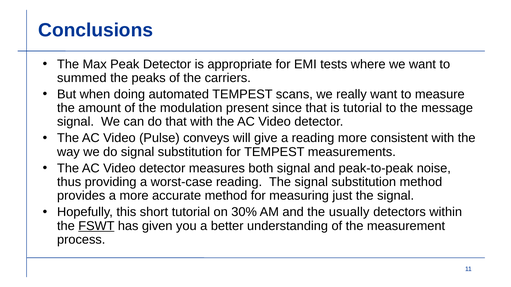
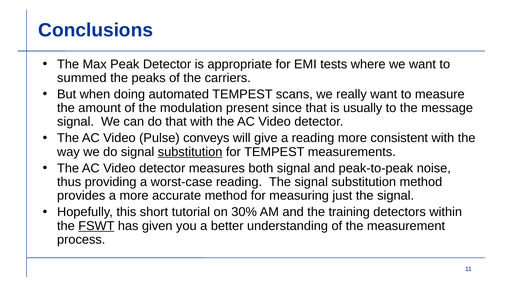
is tutorial: tutorial -> usually
substitution at (190, 152) underline: none -> present
usually: usually -> training
